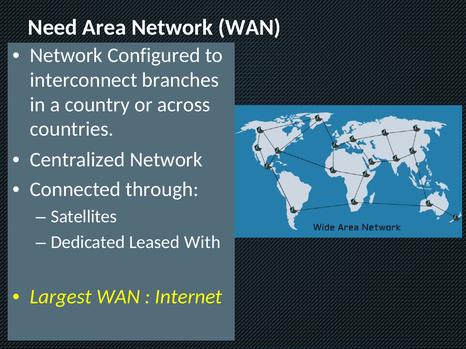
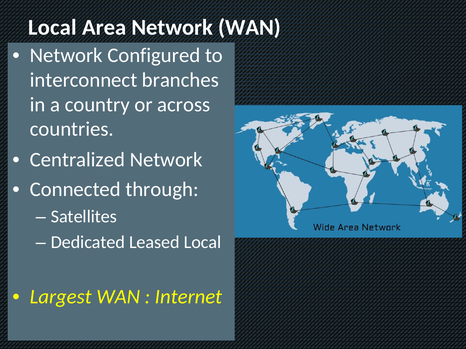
Need at (53, 27): Need -> Local
Leased With: With -> Local
